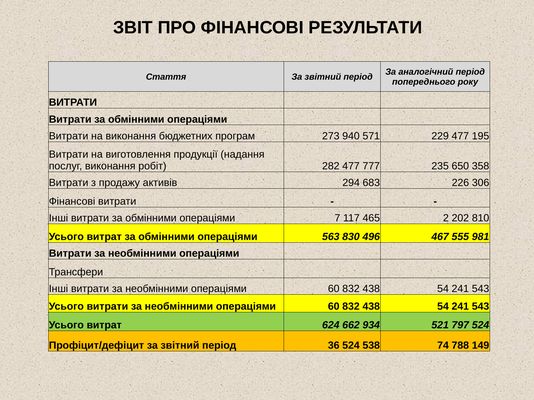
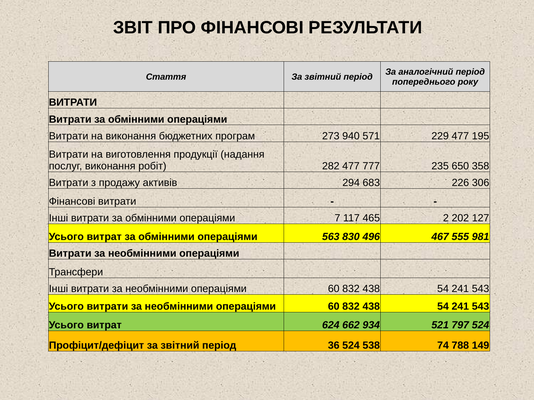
810: 810 -> 127
